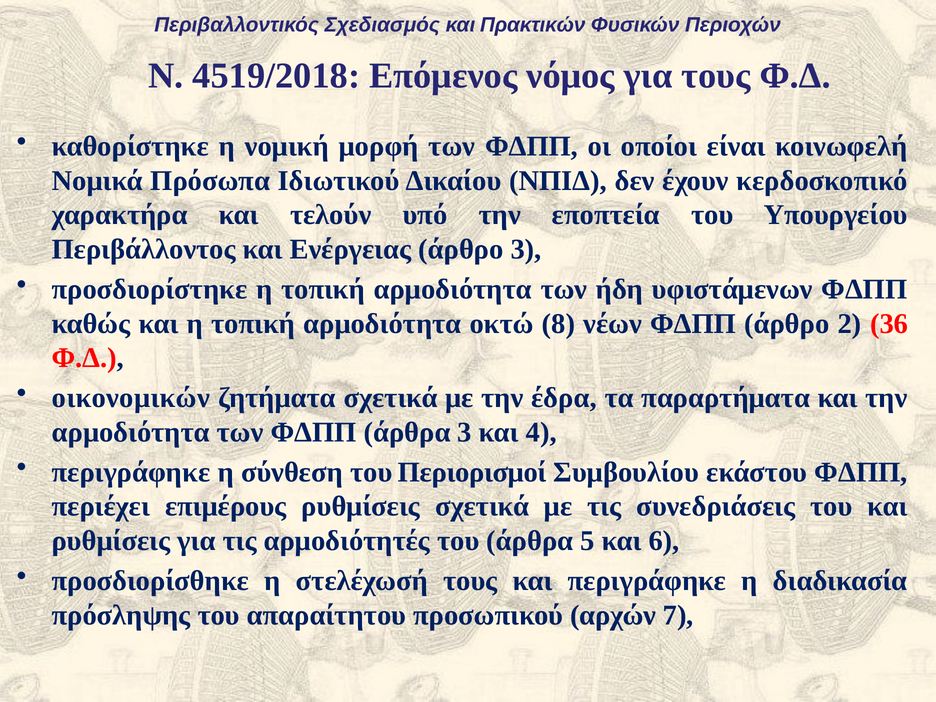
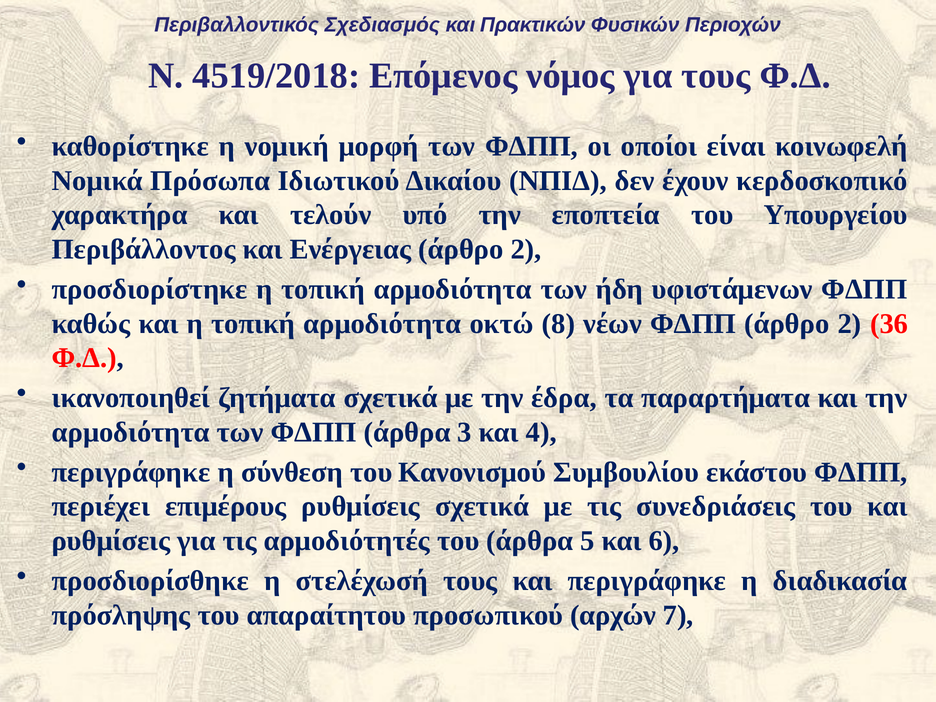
Ενέργειας άρθρο 3: 3 -> 2
οικονομικών: οικονομικών -> ικανοποιηθεί
Περιορισμοί: Περιορισμοί -> Κανονισμού
